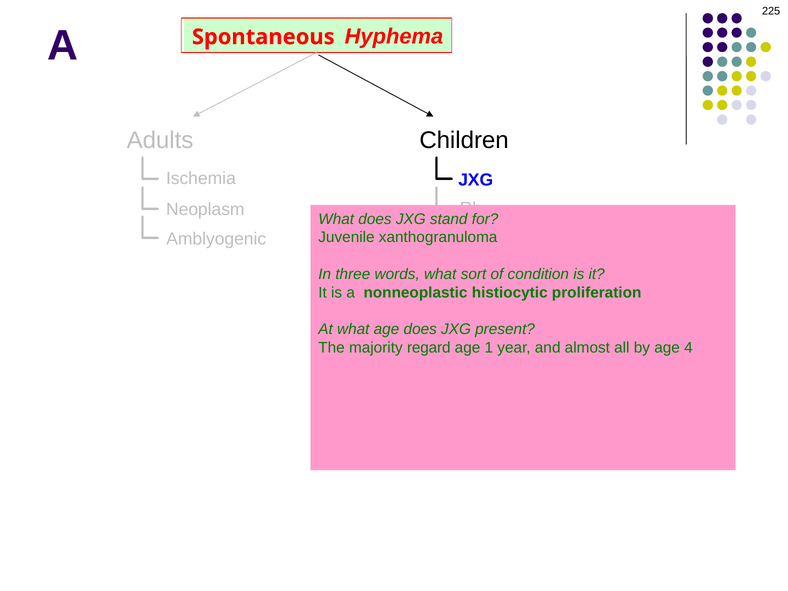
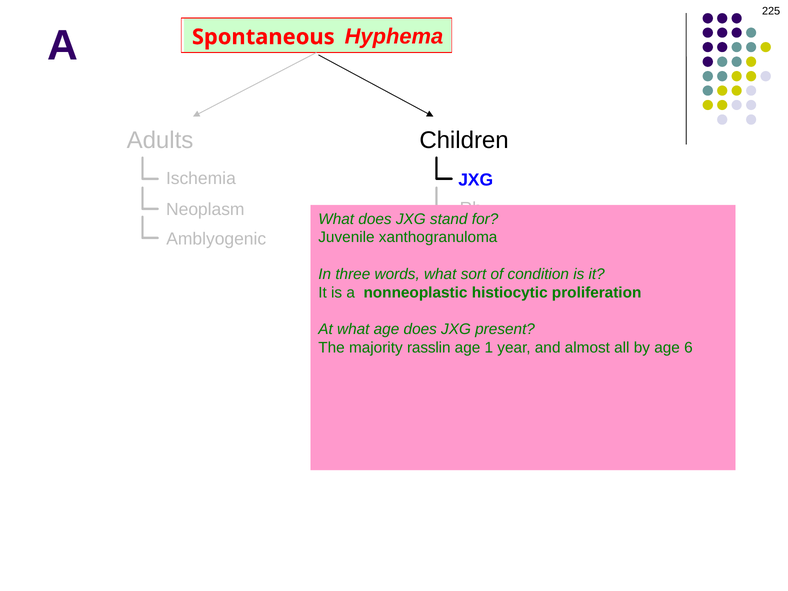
regard: regard -> rasslin
4: 4 -> 6
